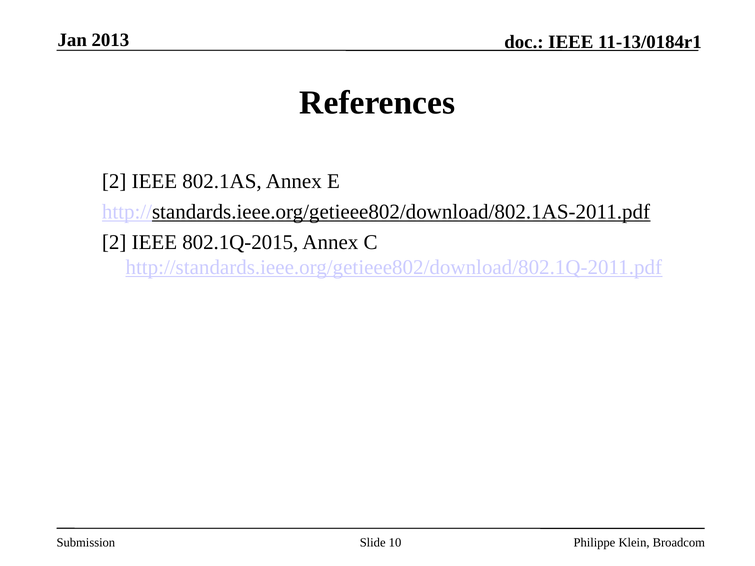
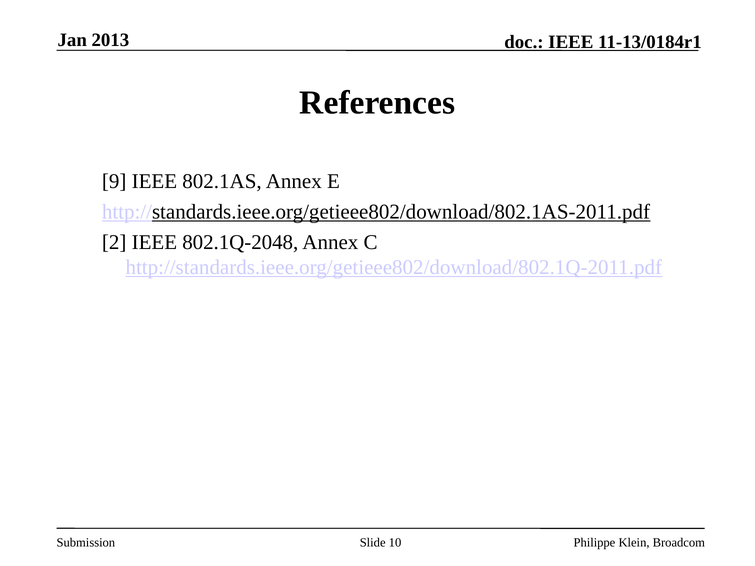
2 at (114, 181): 2 -> 9
802.1Q-2015: 802.1Q-2015 -> 802.1Q-2048
